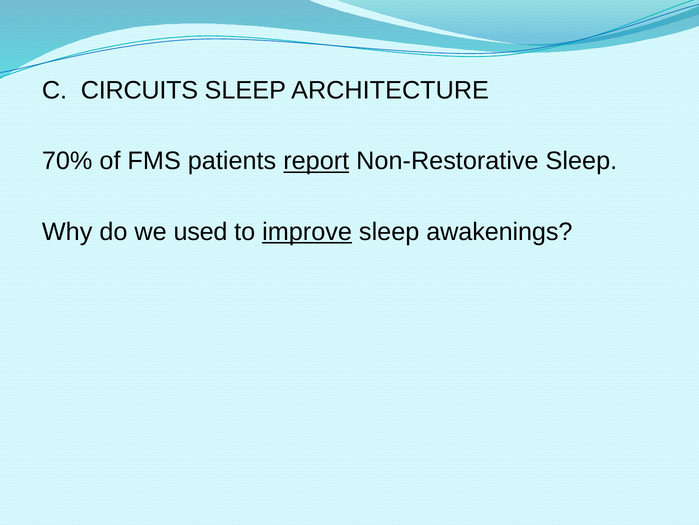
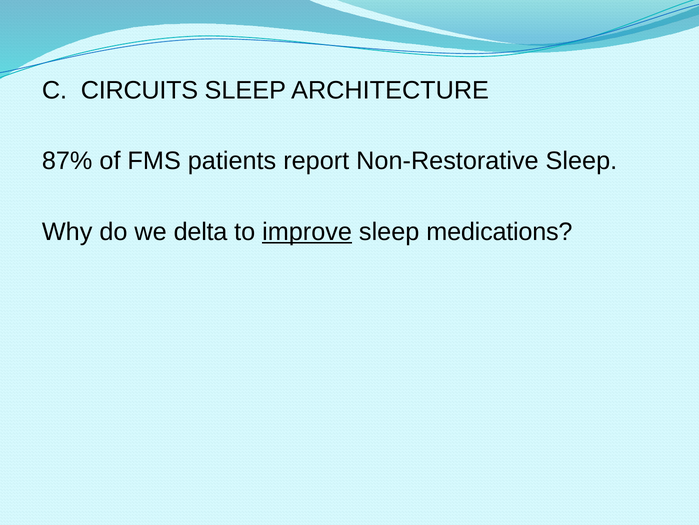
70%: 70% -> 87%
report underline: present -> none
used: used -> delta
awakenings: awakenings -> medications
